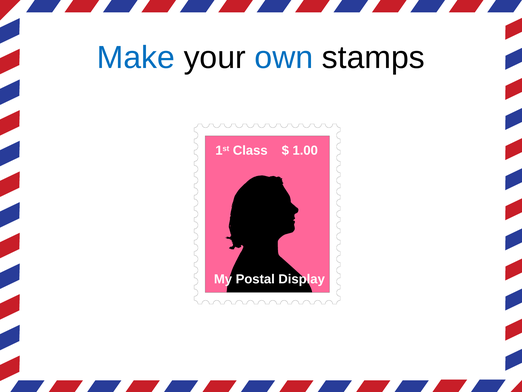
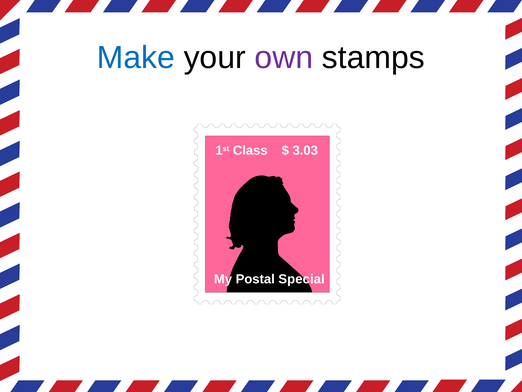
own colour: blue -> purple
1.00: 1.00 -> 3.03
Display: Display -> Special
